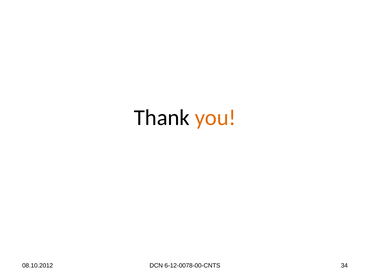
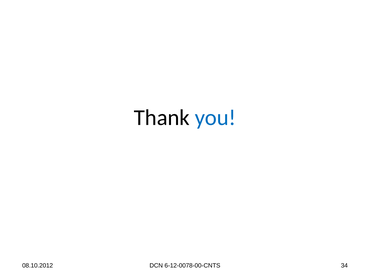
you colour: orange -> blue
